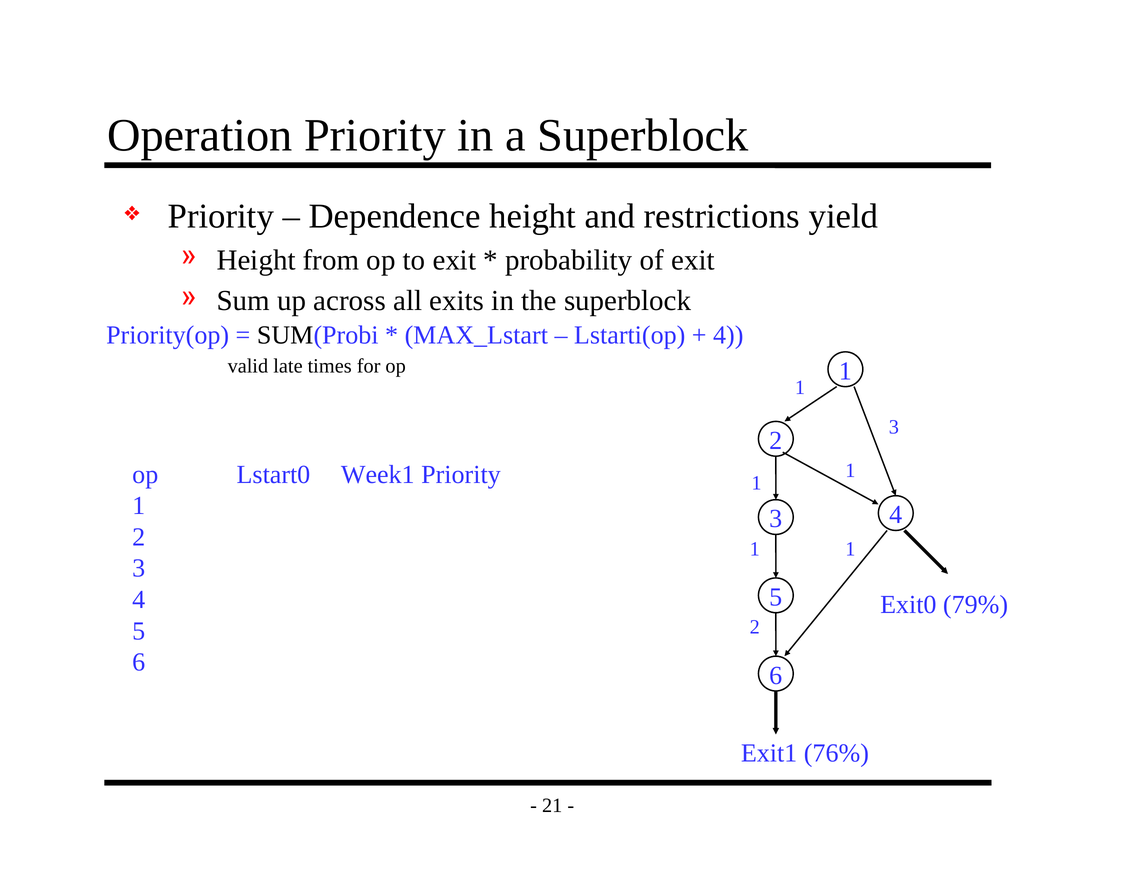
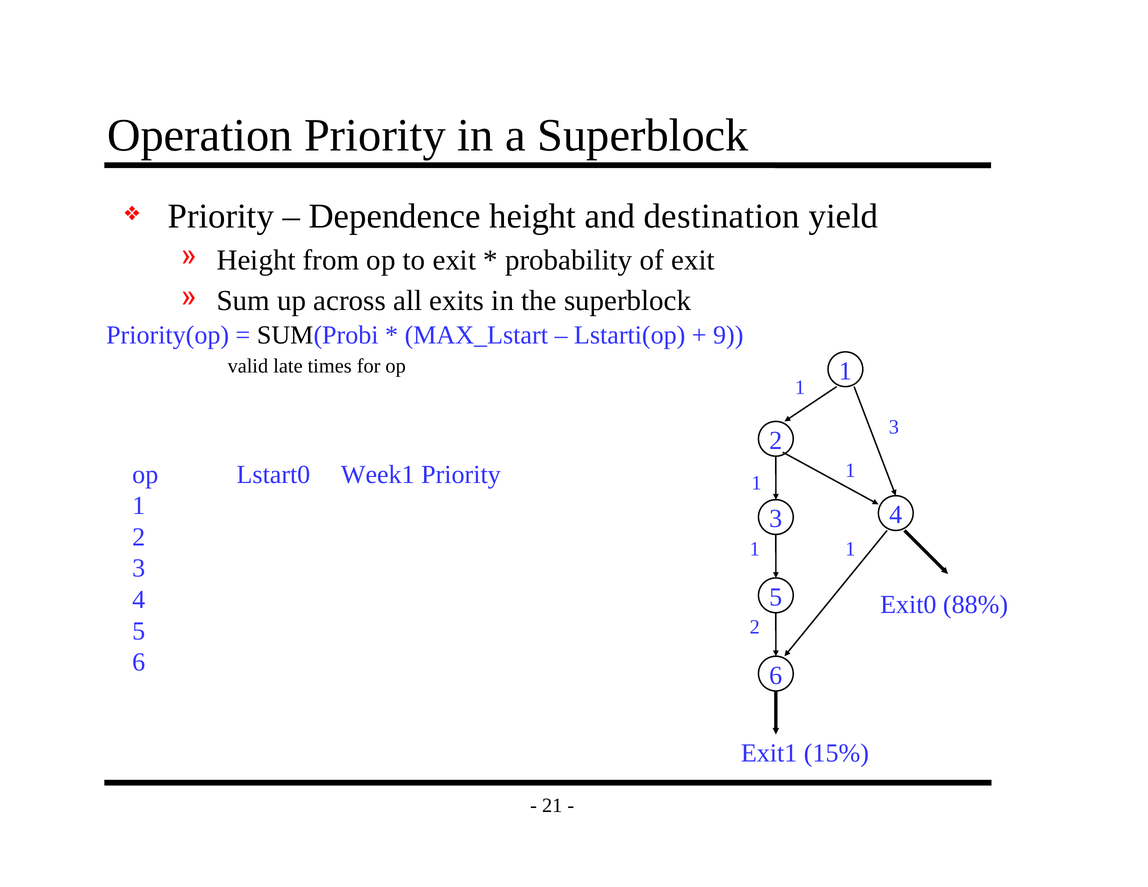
restrictions: restrictions -> destination
4 at (728, 335): 4 -> 9
79%: 79% -> 88%
76%: 76% -> 15%
